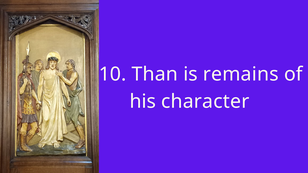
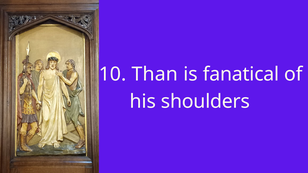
remains: remains -> fanatical
character: character -> shoulders
